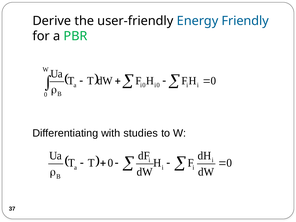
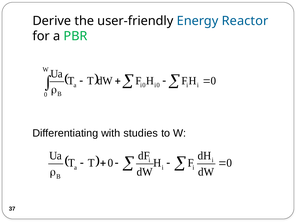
Friendly: Friendly -> Reactor
